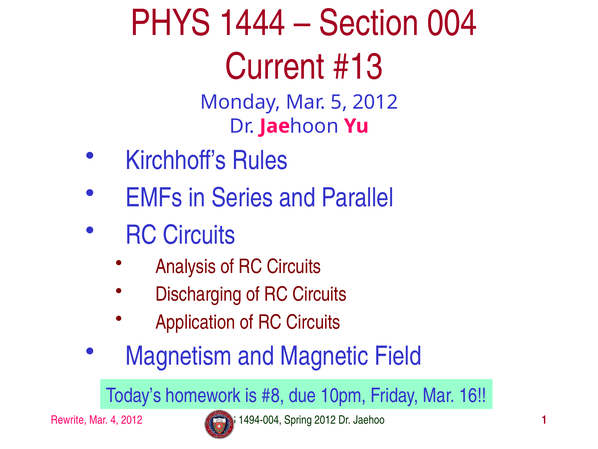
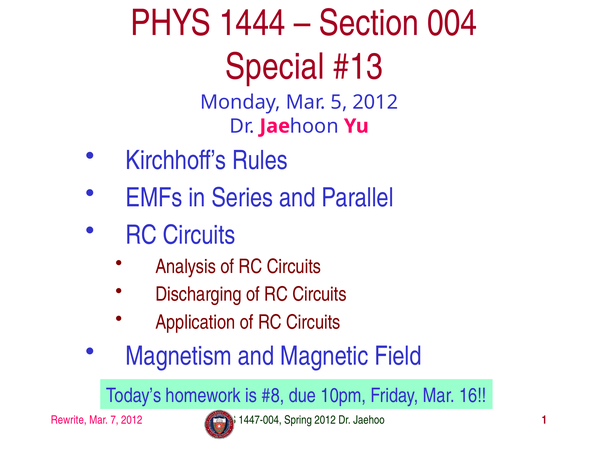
Current: Current -> Special
4: 4 -> 7
1494-004: 1494-004 -> 1447-004
